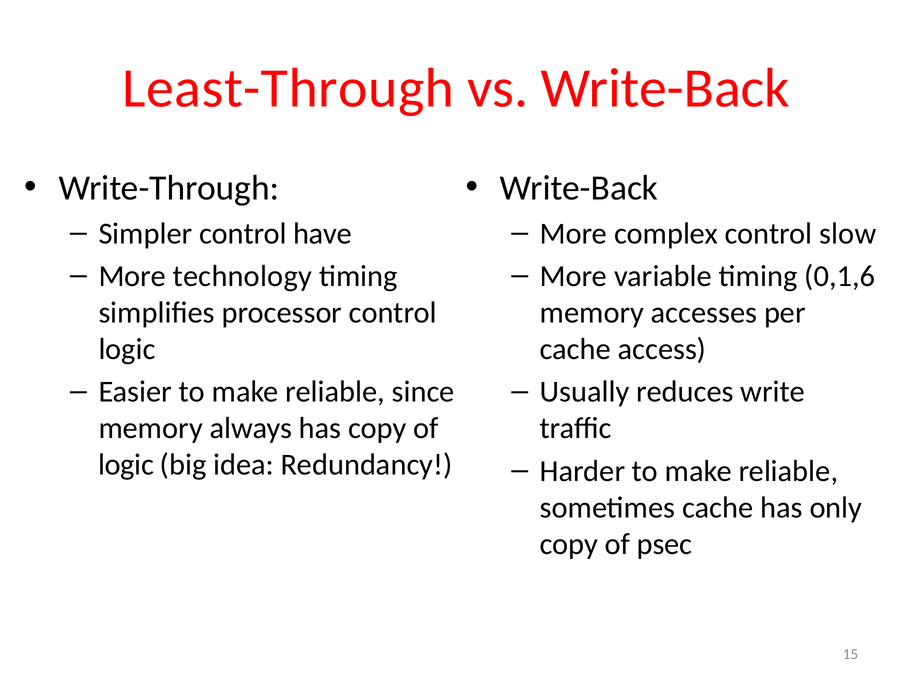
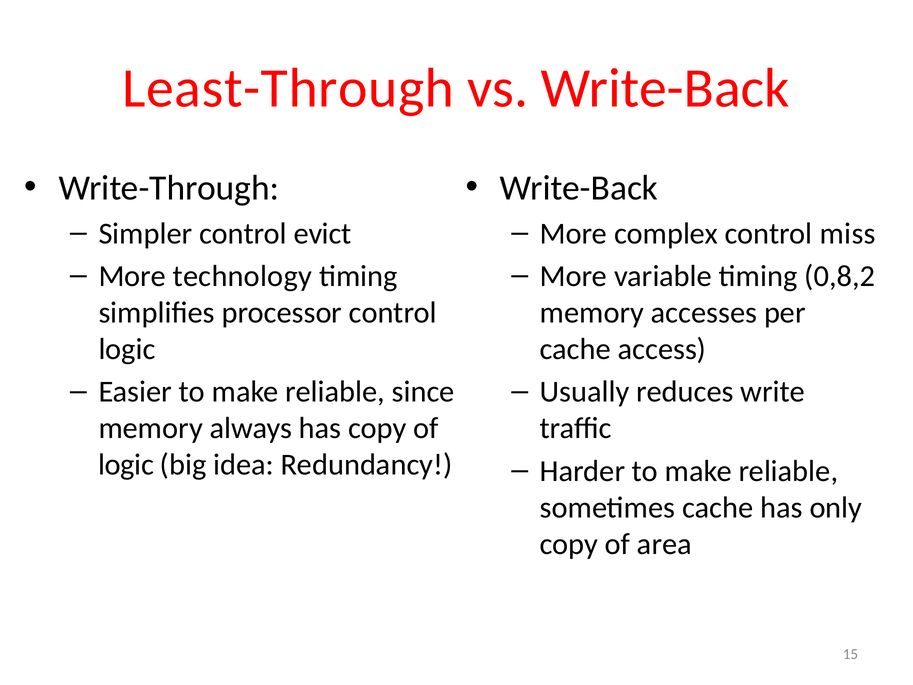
have: have -> evict
slow: slow -> miss
0,1,6: 0,1,6 -> 0,8,2
psec: psec -> area
